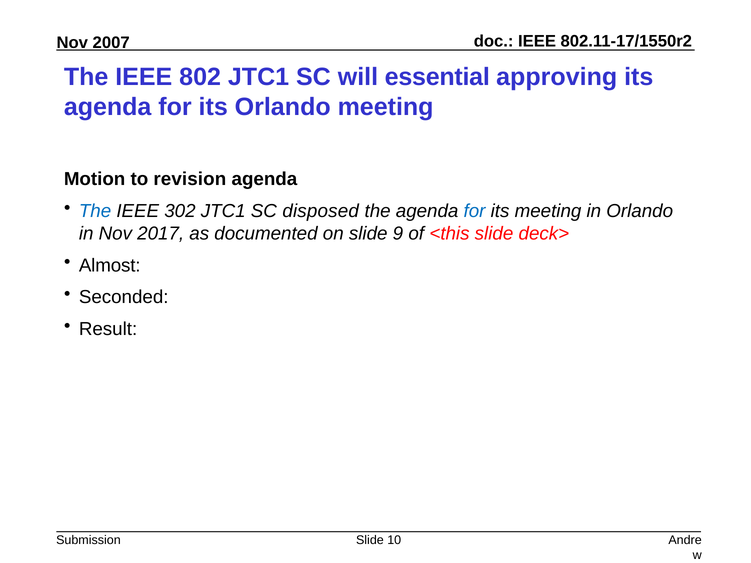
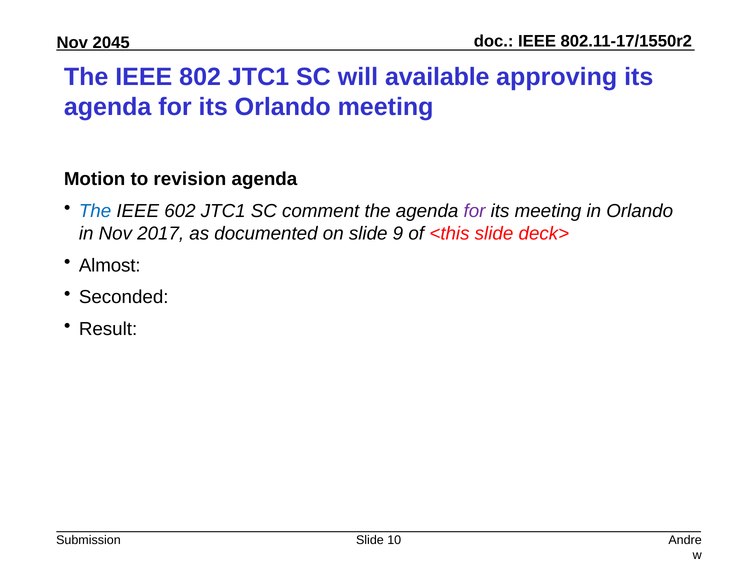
2007: 2007 -> 2045
essential: essential -> available
302: 302 -> 602
disposed: disposed -> comment
for at (475, 211) colour: blue -> purple
